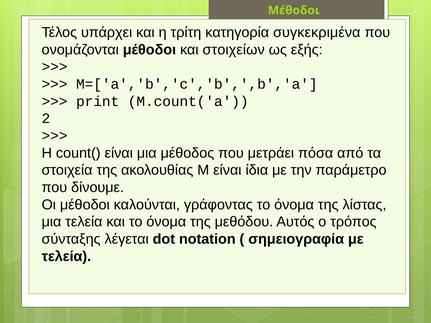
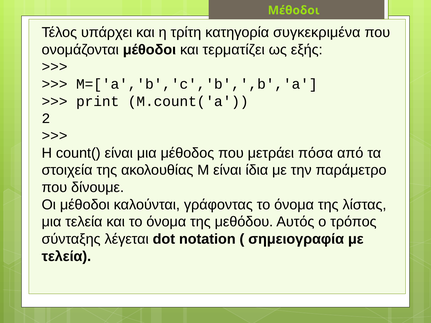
στοιχείων: στοιχείων -> τερματίζει
